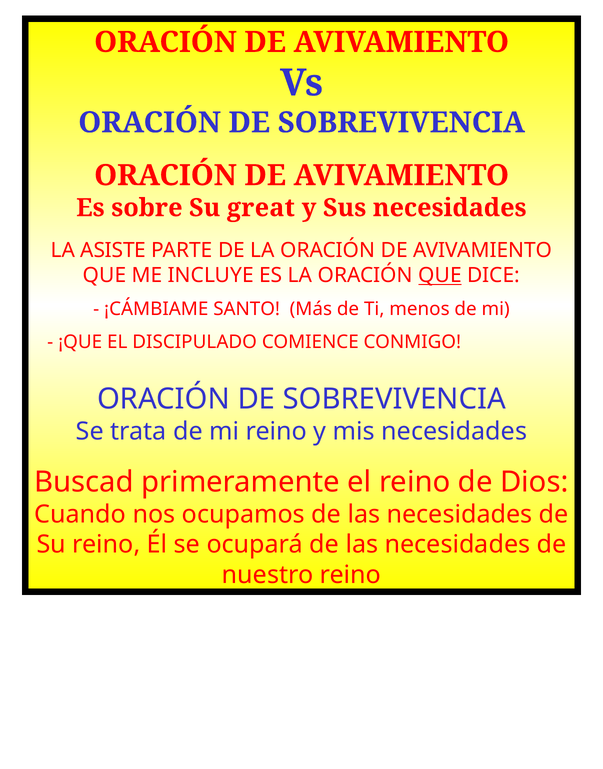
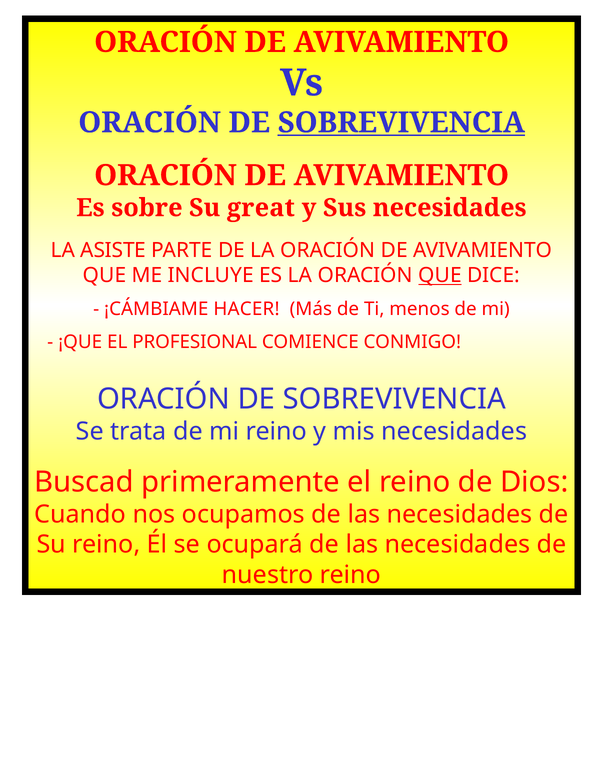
SOBREVIVENCIA at (401, 123) underline: none -> present
SANTO: SANTO -> HACER
DISCIPULADO: DISCIPULADO -> PROFESIONAL
